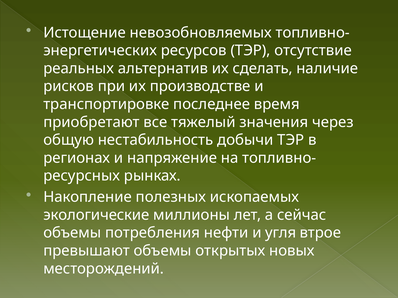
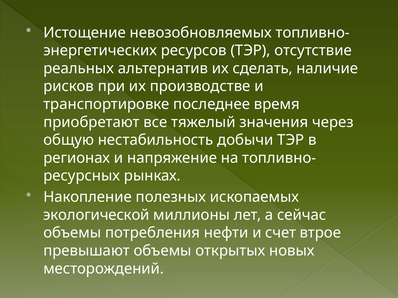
экологические: экологические -> экологической
угля: угля -> счет
